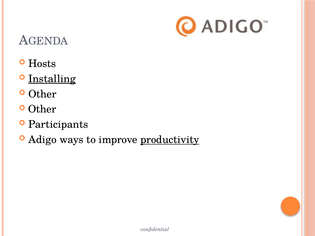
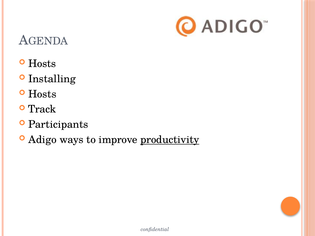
Installing underline: present -> none
Other at (42, 94): Other -> Hosts
Other at (42, 109): Other -> Track
